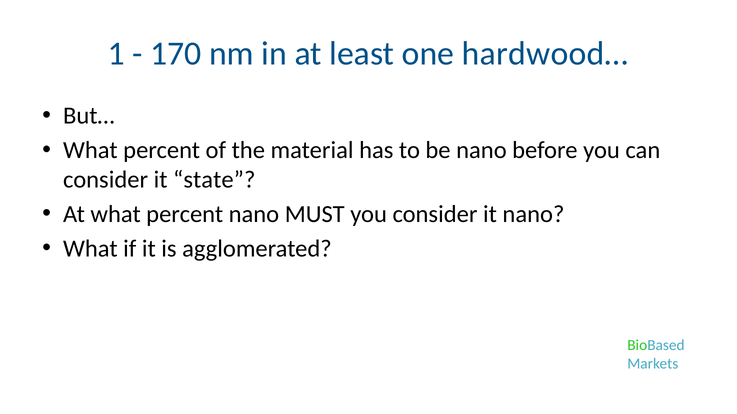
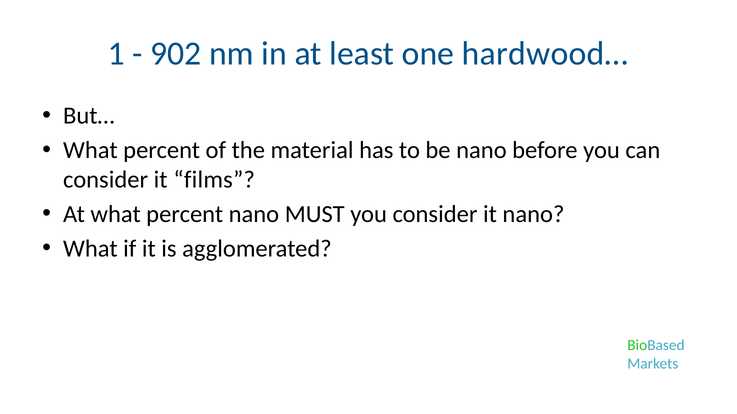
170: 170 -> 902
state: state -> films
